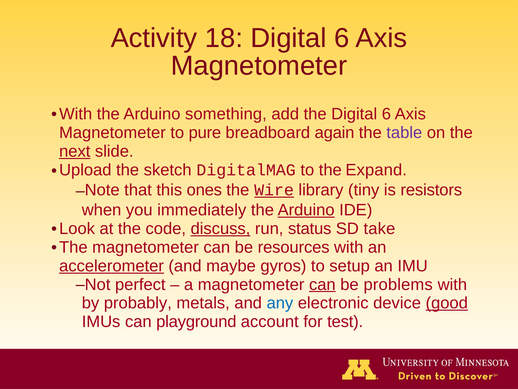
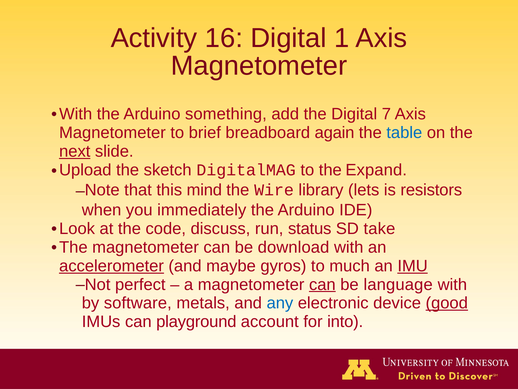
18: 18 -> 16
6 at (342, 38): 6 -> 1
the Digital 6: 6 -> 7
pure: pure -> brief
table colour: purple -> blue
ones: ones -> mind
Wire underline: present -> none
tiny: tiny -> lets
Arduino at (306, 210) underline: present -> none
discuss underline: present -> none
resources: resources -> download
setup: setup -> much
IMU underline: none -> present
problems: problems -> language
probably: probably -> software
test: test -> into
